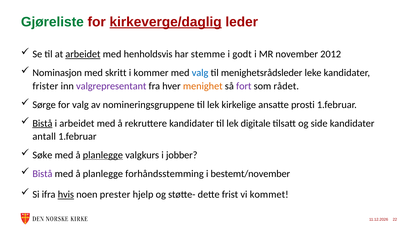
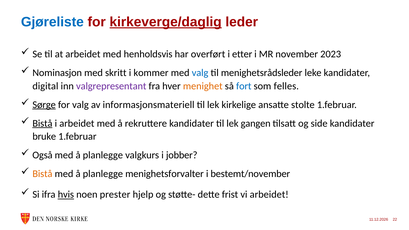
Gjøreliste colour: green -> blue
arbeidet at (83, 54) underline: present -> none
stemme: stemme -> overført
godt: godt -> etter
2012: 2012 -> 2023
frister: frister -> digital
fort colour: purple -> blue
rådet: rådet -> felles
Sørge underline: none -> present
nomineringsgruppene: nomineringsgruppene -> informasjonsmateriell
prosti: prosti -> stolte
digitale: digitale -> gangen
antall: antall -> bruke
Søke: Søke -> Også
planlegge at (103, 155) underline: present -> none
Bistå at (42, 174) colour: purple -> orange
forhåndsstemming: forhåndsstemming -> menighetsforvalter
vi kommet: kommet -> arbeidet
